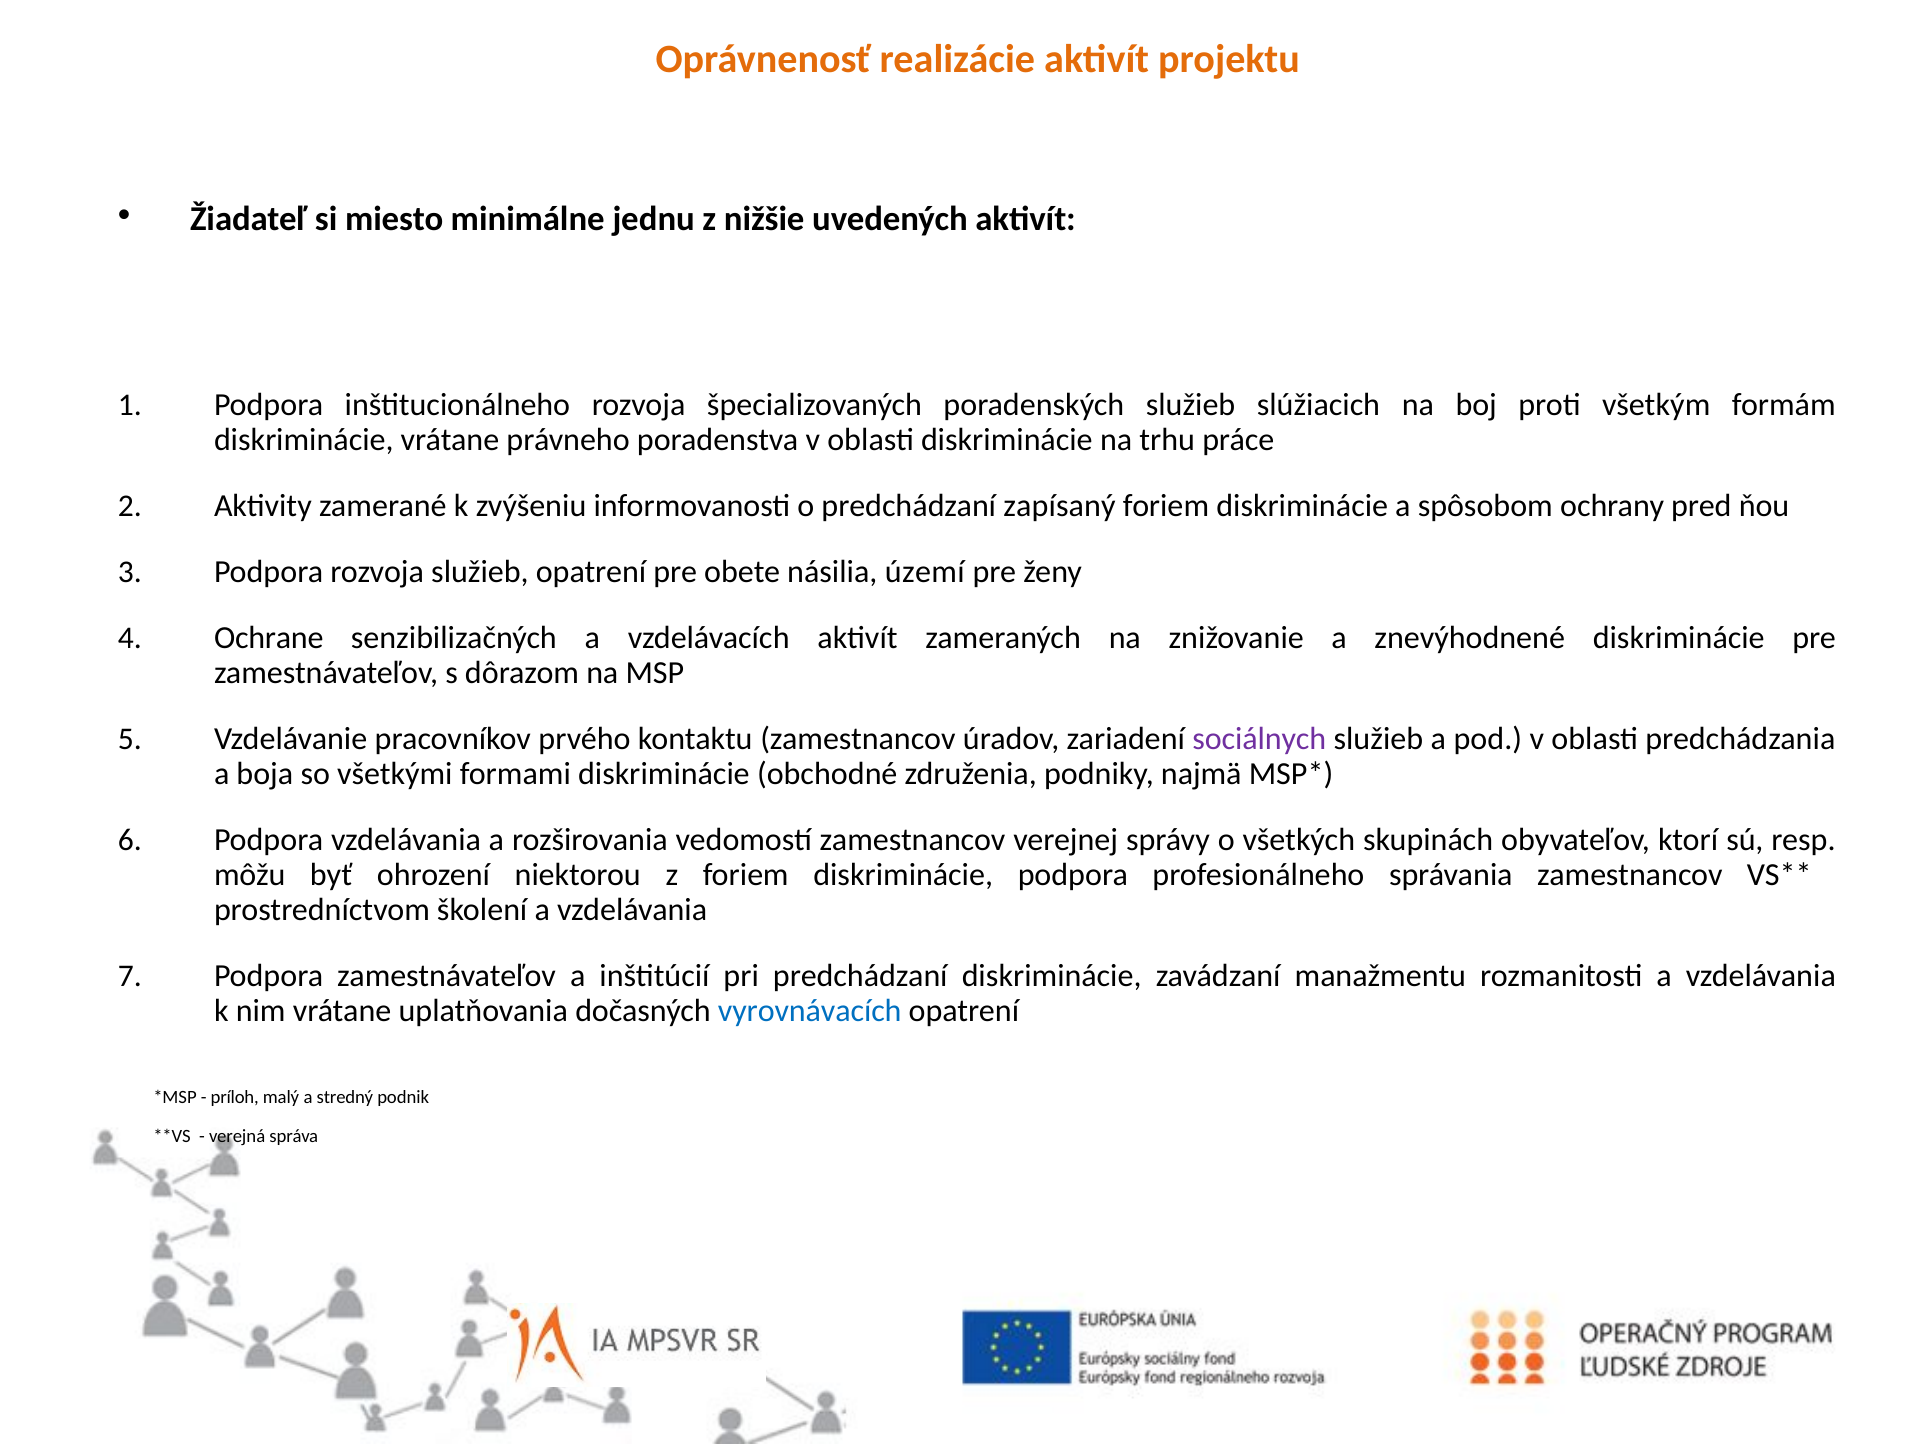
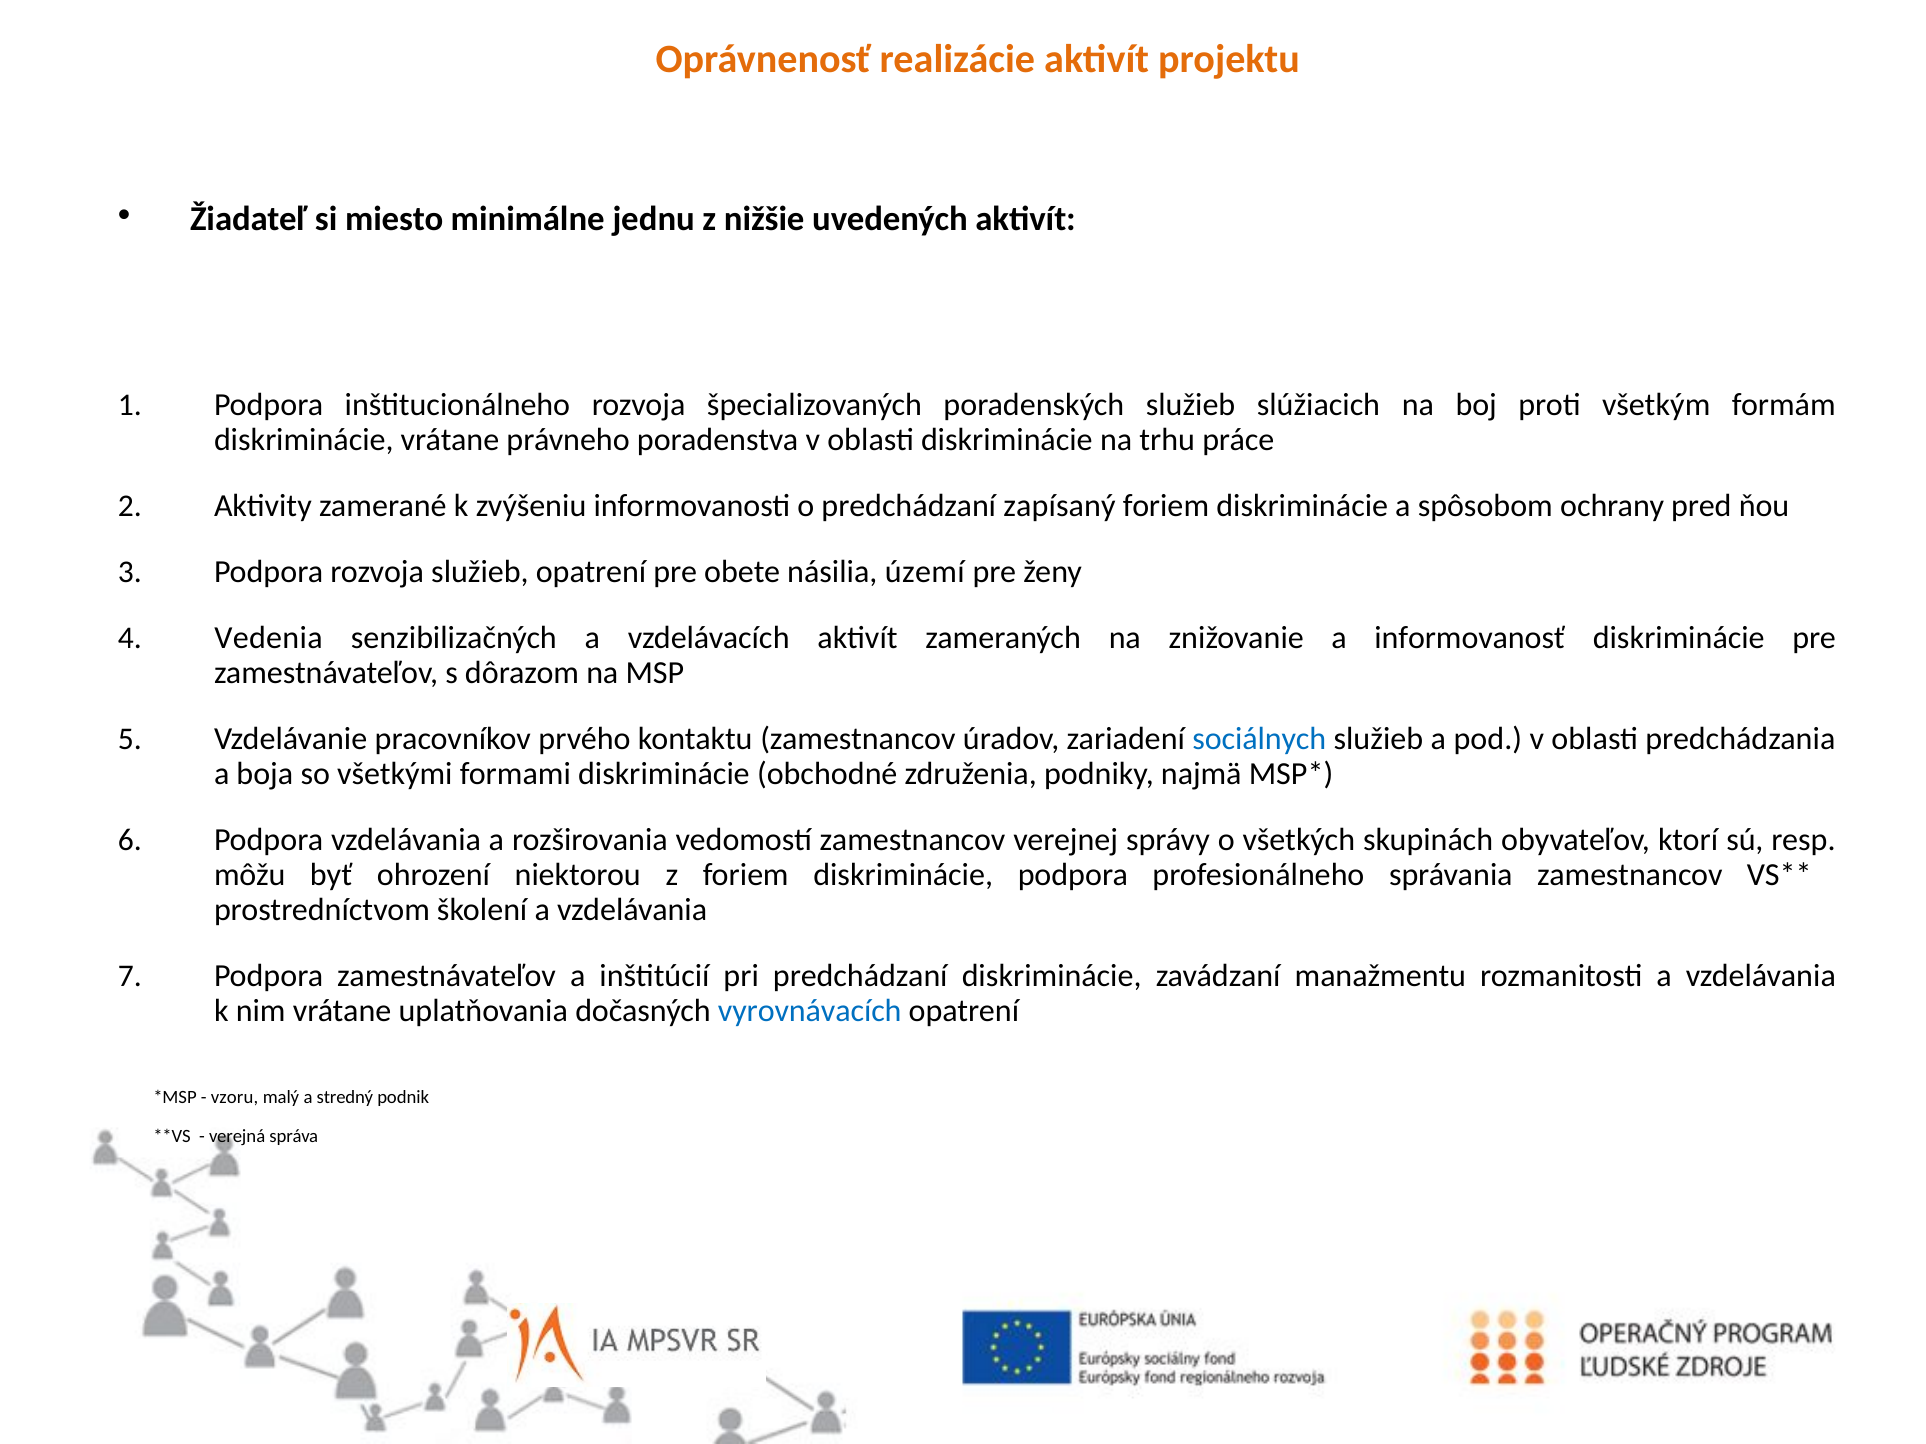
Ochrane: Ochrane -> Vedenia
znevýhodnené: znevýhodnené -> informovanosť
sociálnych colour: purple -> blue
príloh: príloh -> vzoru
